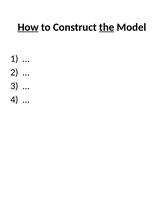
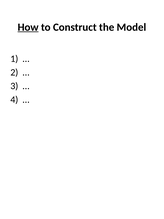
the underline: present -> none
